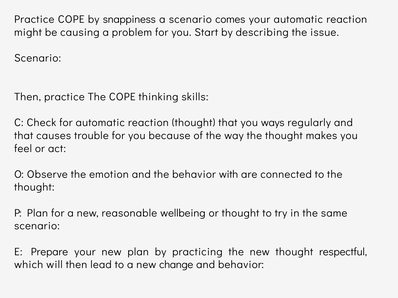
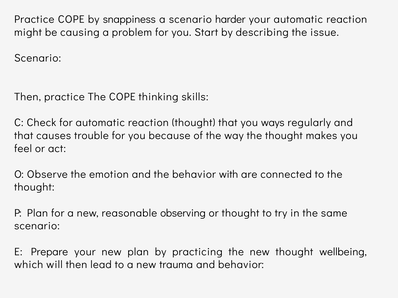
comes: comes -> harder
wellbeing: wellbeing -> observing
respectful: respectful -> wellbeing
change: change -> trauma
